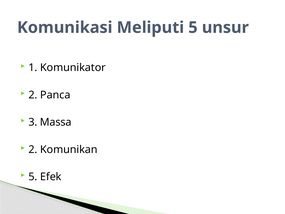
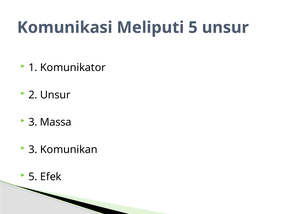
2 Panca: Panca -> Unsur
2 at (33, 149): 2 -> 3
